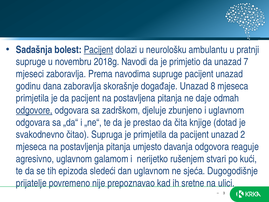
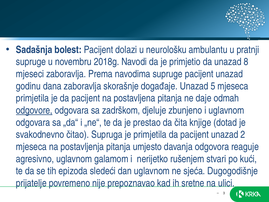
Pacijent at (98, 50) underline: present -> none
7: 7 -> 8
8: 8 -> 5
